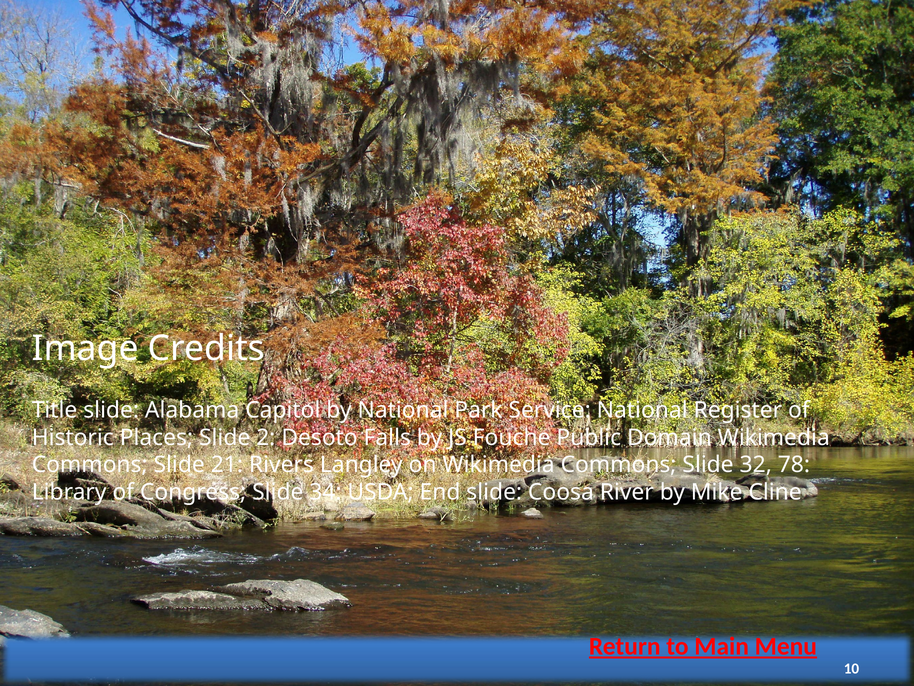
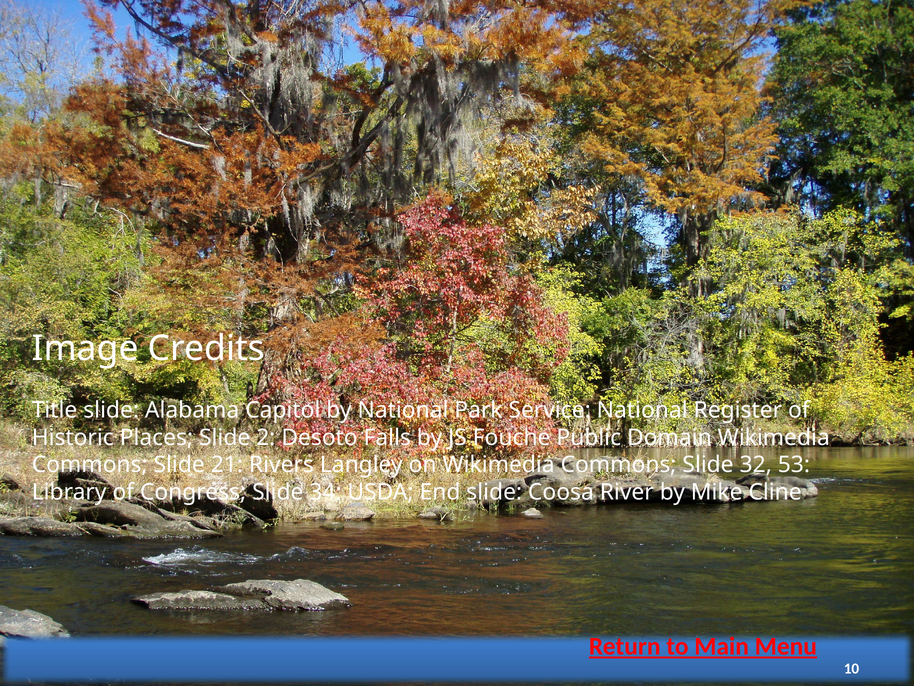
78: 78 -> 53
